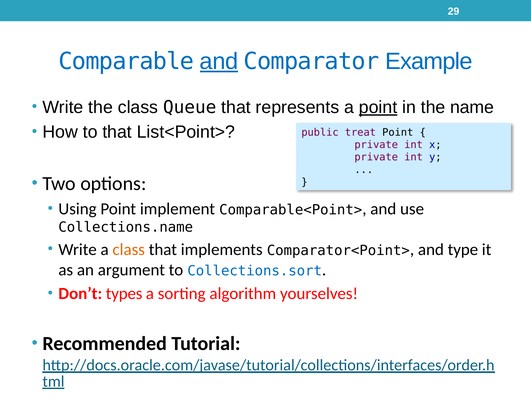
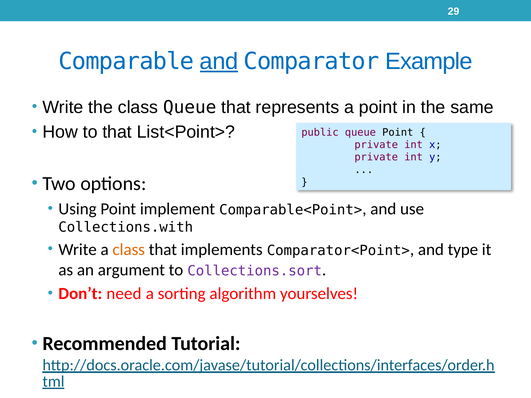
point at (378, 107) underline: present -> none
name: name -> same
public treat: treat -> queue
Collections.name: Collections.name -> Collections.with
Collections.sort colour: blue -> purple
types: types -> need
